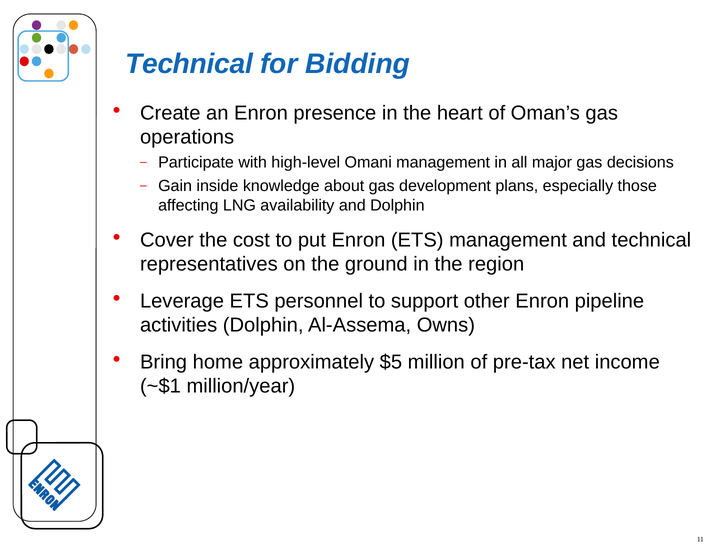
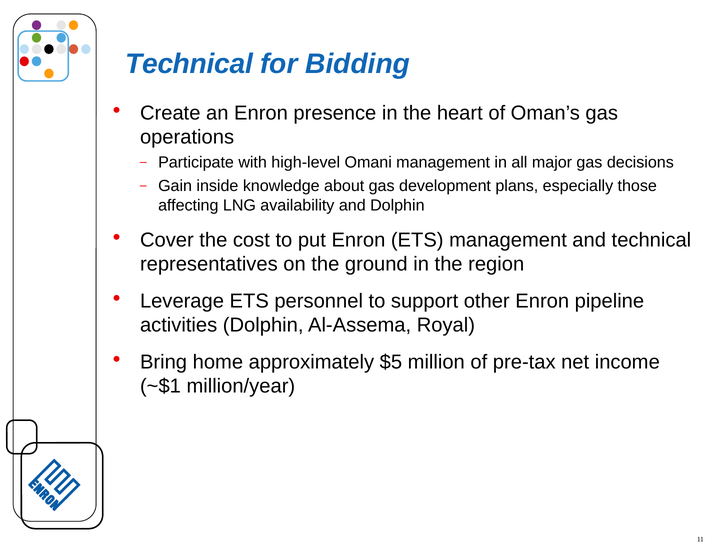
Owns: Owns -> Royal
